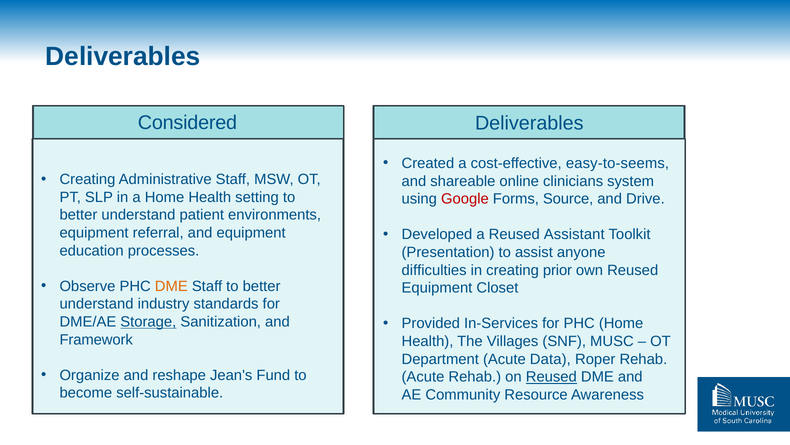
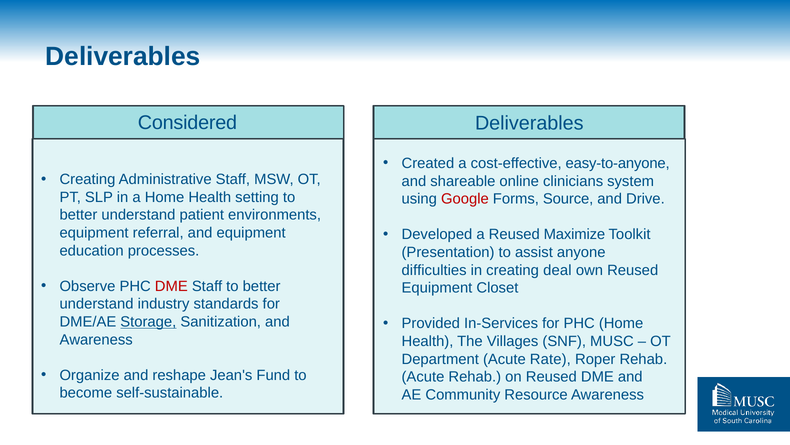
easy-to-seems: easy-to-seems -> easy-to-anyone
Assistant: Assistant -> Maximize
prior: prior -> deal
DME at (171, 286) colour: orange -> red
Framework at (96, 339): Framework -> Awareness
Data: Data -> Rate
Reused at (551, 376) underline: present -> none
